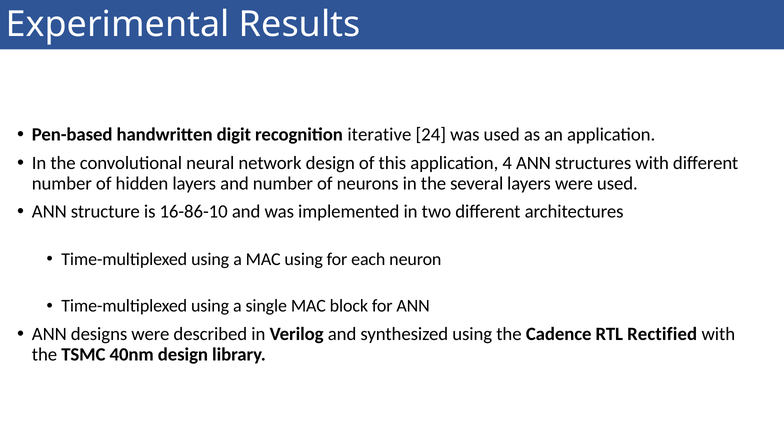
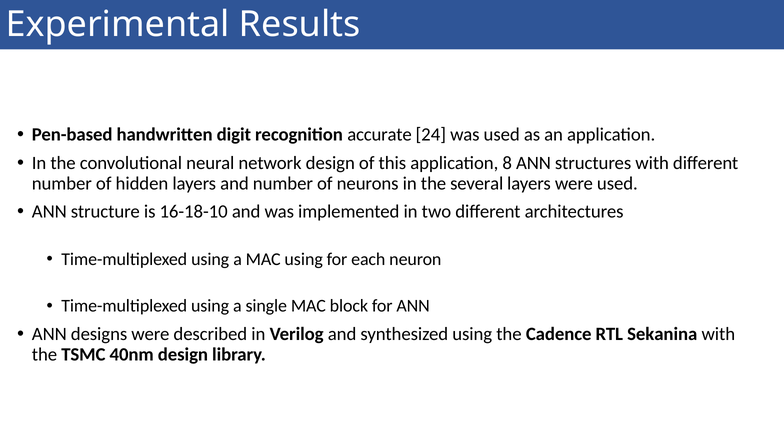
iterative: iterative -> accurate
4: 4 -> 8
16-86-10: 16-86-10 -> 16-18-10
Rectified: Rectified -> Sekanina
